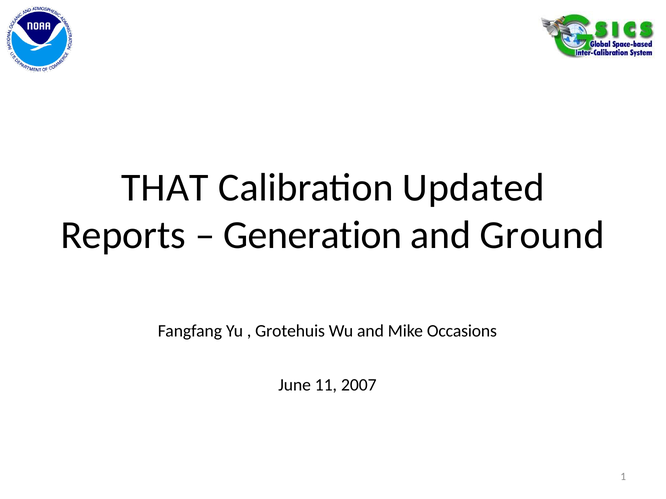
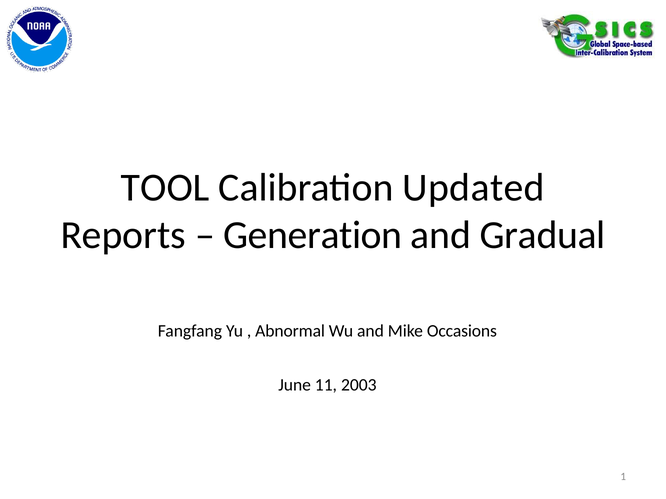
THAT: THAT -> TOOL
Ground: Ground -> Gradual
Grotehuis: Grotehuis -> Abnormal
2007: 2007 -> 2003
